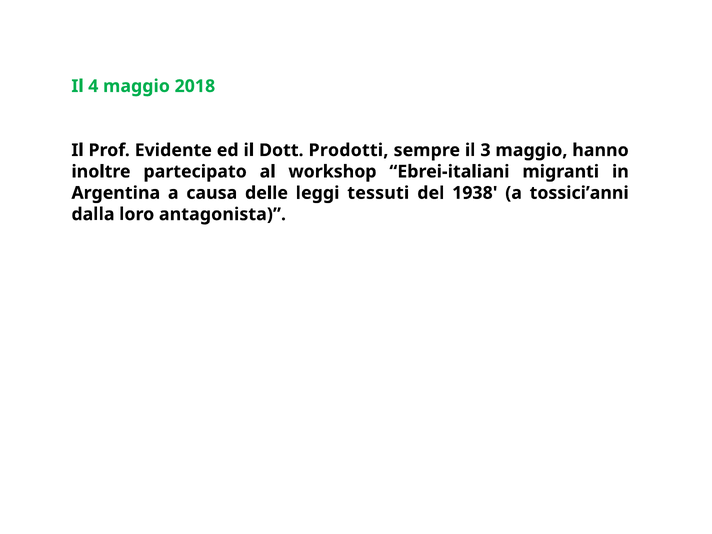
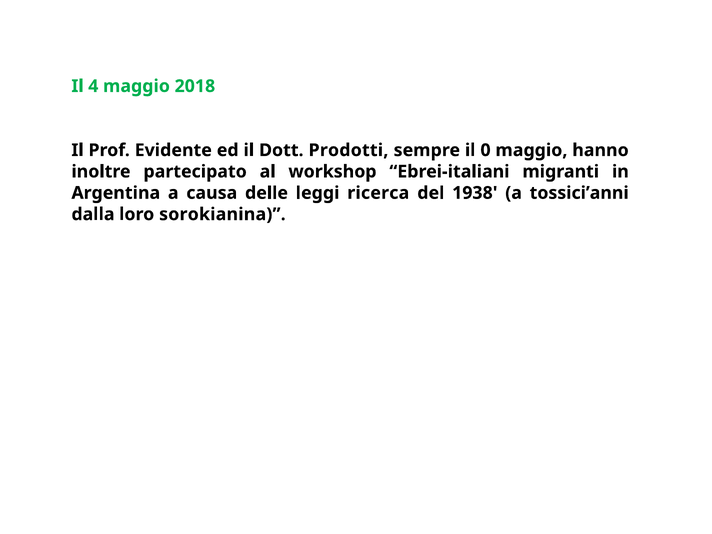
3: 3 -> 0
tessuti: tessuti -> ricerca
antagonista: antagonista -> sorokianina
